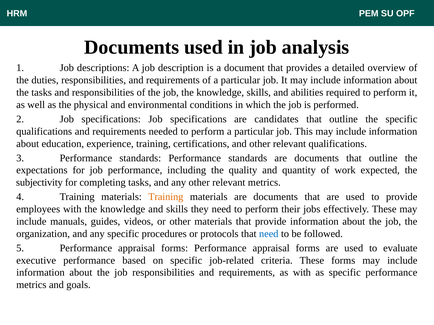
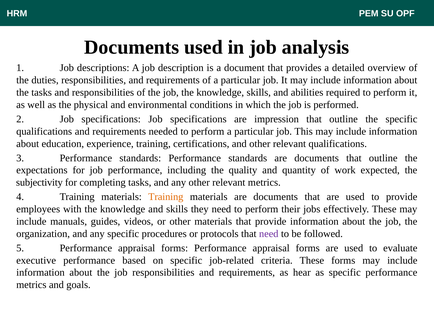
candidates: candidates -> impression
need at (269, 234) colour: blue -> purple
as with: with -> hear
